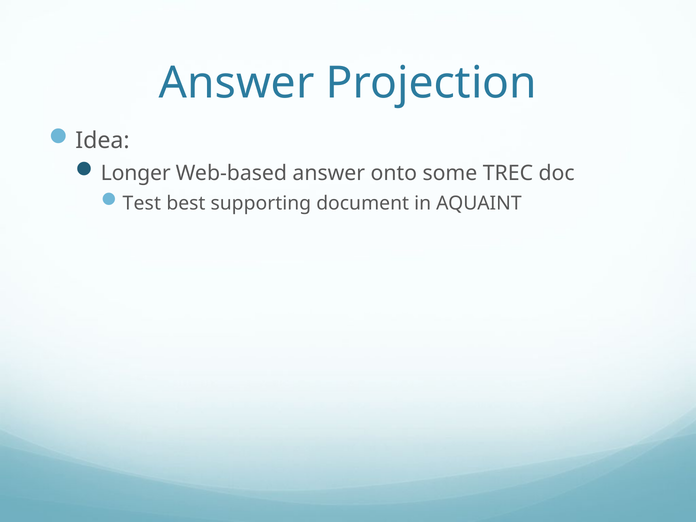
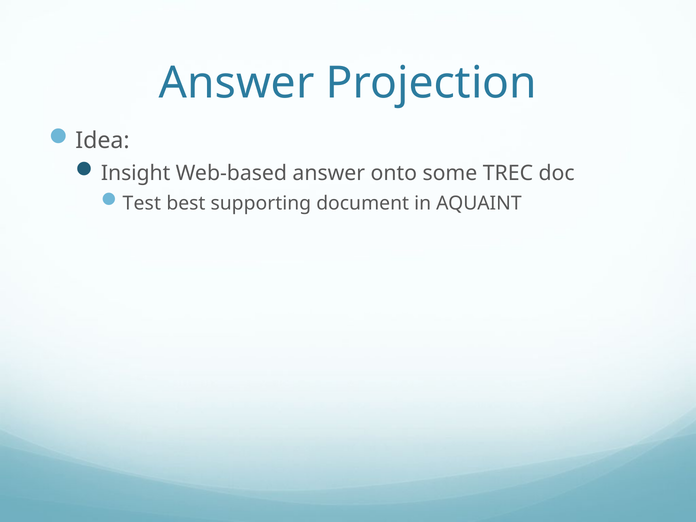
Longer: Longer -> Insight
